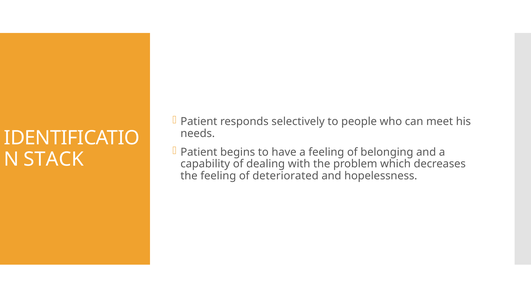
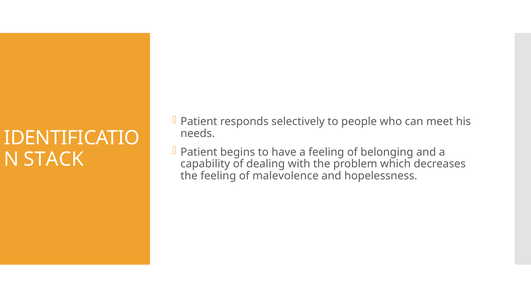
deteriorated: deteriorated -> malevolence
